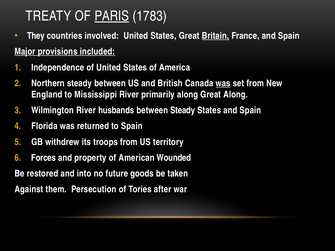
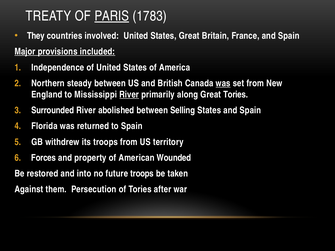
Britain underline: present -> none
River at (129, 95) underline: none -> present
Great Along: Along -> Tories
Wilmington: Wilmington -> Surrounded
husbands: husbands -> abolished
between Steady: Steady -> Selling
future goods: goods -> troops
